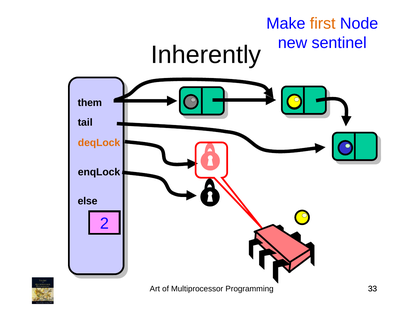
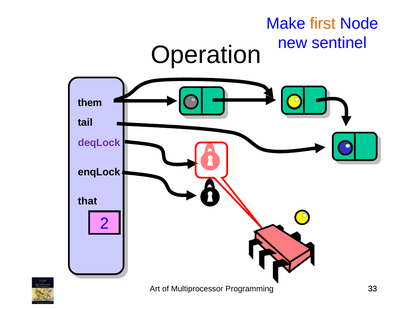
Inherently: Inherently -> Operation
deqLock colour: orange -> purple
else: else -> that
